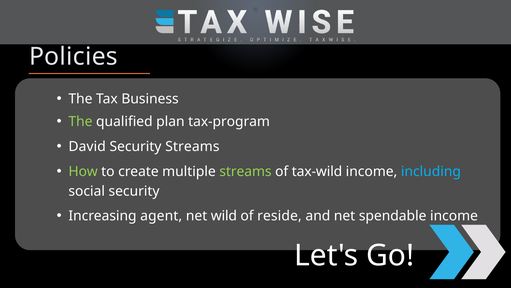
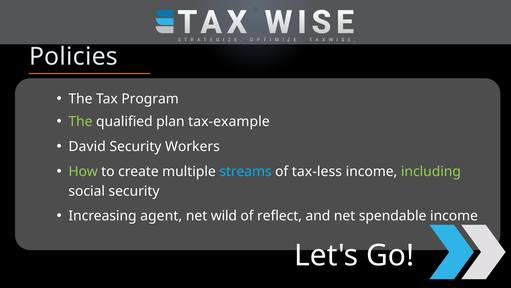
Business: Business -> Program
tax-program: tax-program -> tax-example
Security Streams: Streams -> Workers
streams at (245, 171) colour: light green -> light blue
tax-wild: tax-wild -> tax-less
including colour: light blue -> light green
reside: reside -> reflect
